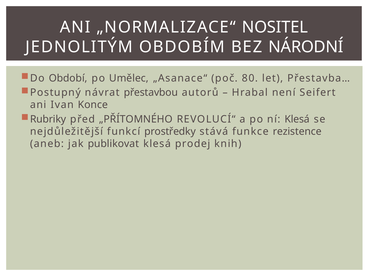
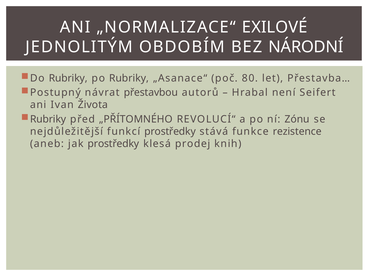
NOSITEL: NOSITEL -> EXILOVÉ
Do Období: Období -> Rubriky
po Umělec: Umělec -> Rubriky
Konce: Konce -> Života
ní Klesá: Klesá -> Zónu
jak publikovat: publikovat -> prostředky
